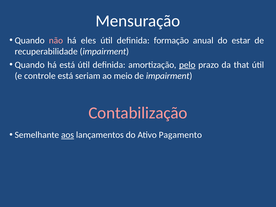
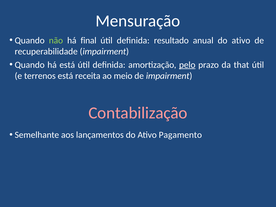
não colour: pink -> light green
eles: eles -> final
formação: formação -> resultado
anual do estar: estar -> ativo
controle: controle -> terrenos
seriam: seriam -> receita
aos underline: present -> none
